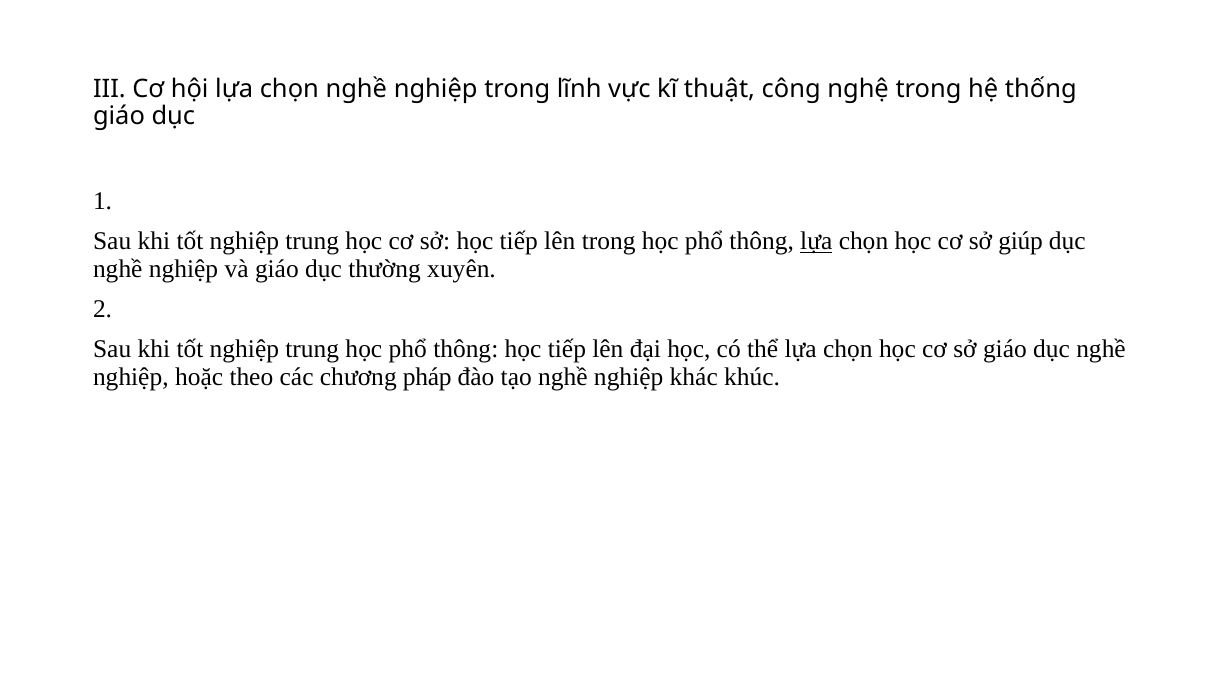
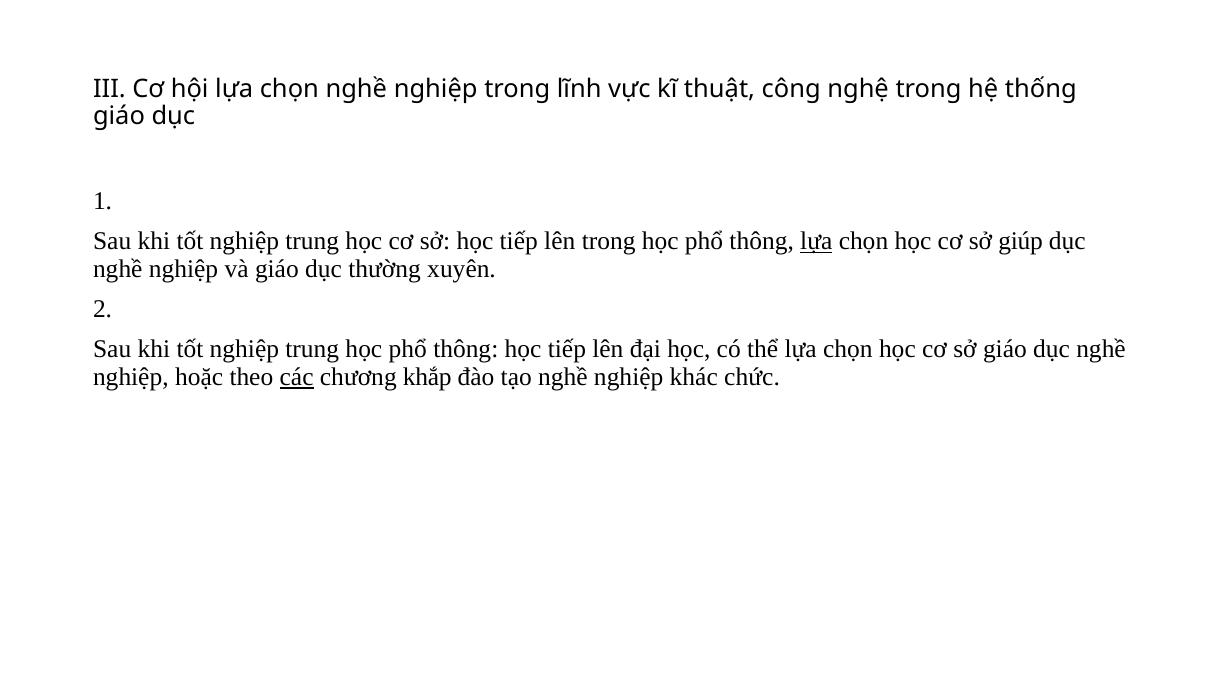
các underline: none -> present
pháp: pháp -> khắp
khúc: khúc -> chức
